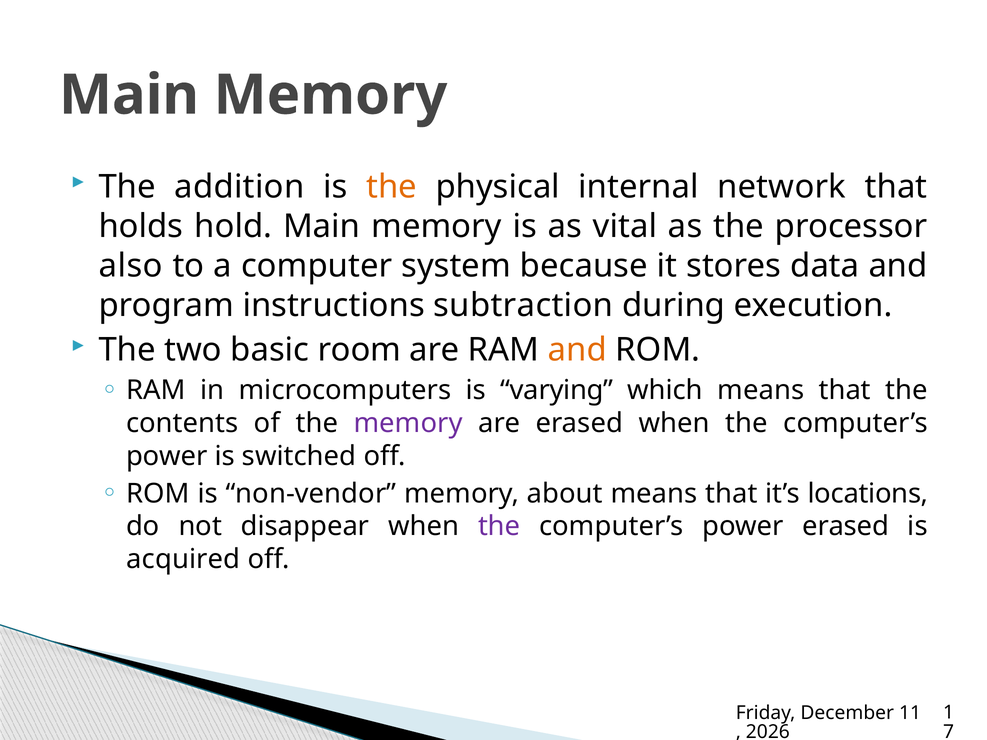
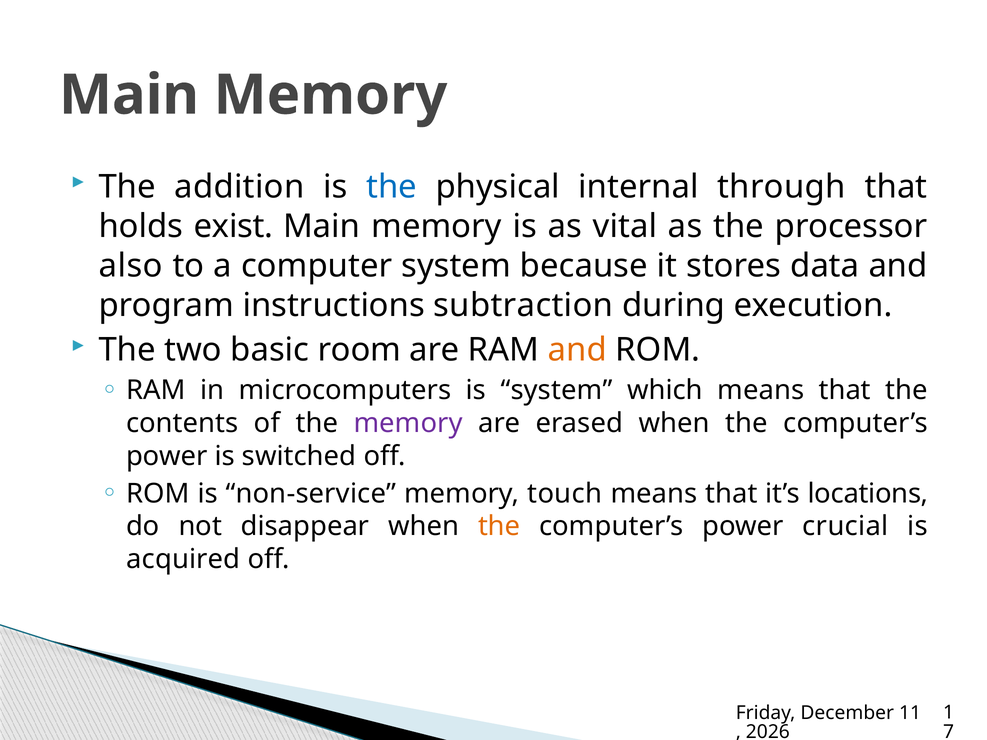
the at (392, 187) colour: orange -> blue
network: network -> through
hold: hold -> exist
is varying: varying -> system
non-vendor: non-vendor -> non-service
about: about -> touch
the at (499, 527) colour: purple -> orange
power erased: erased -> crucial
